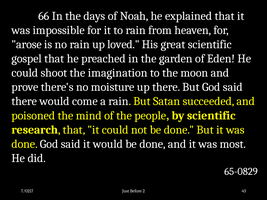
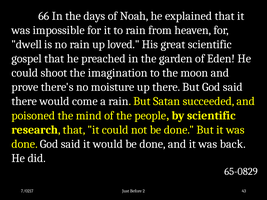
arose: arose -> dwell
most: most -> back
